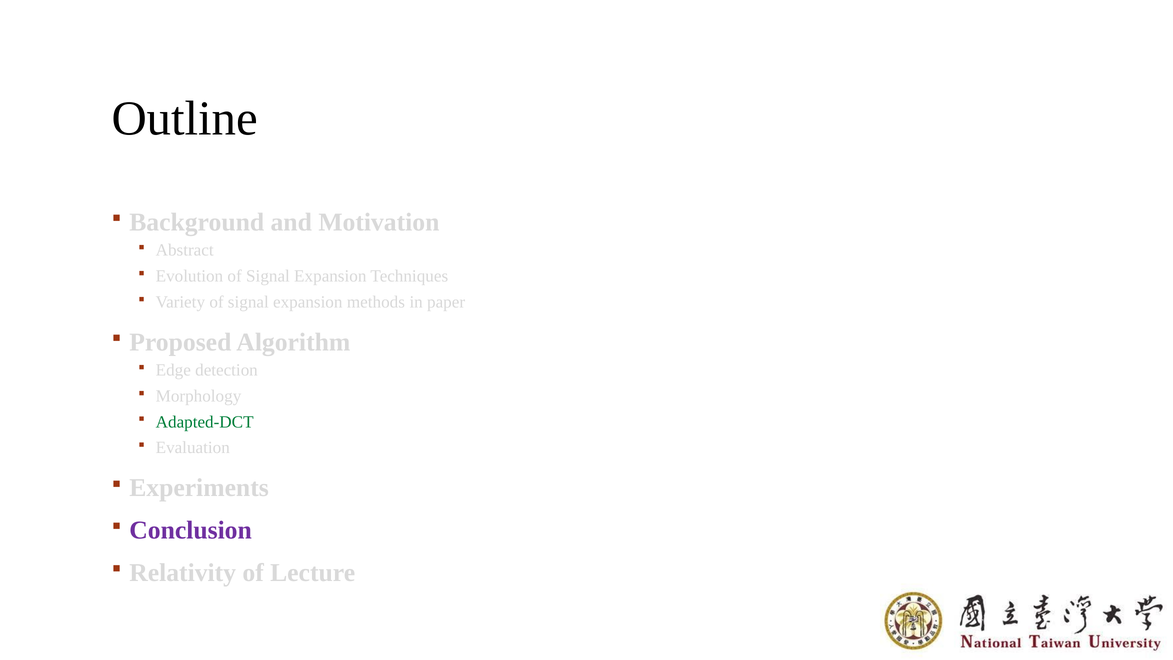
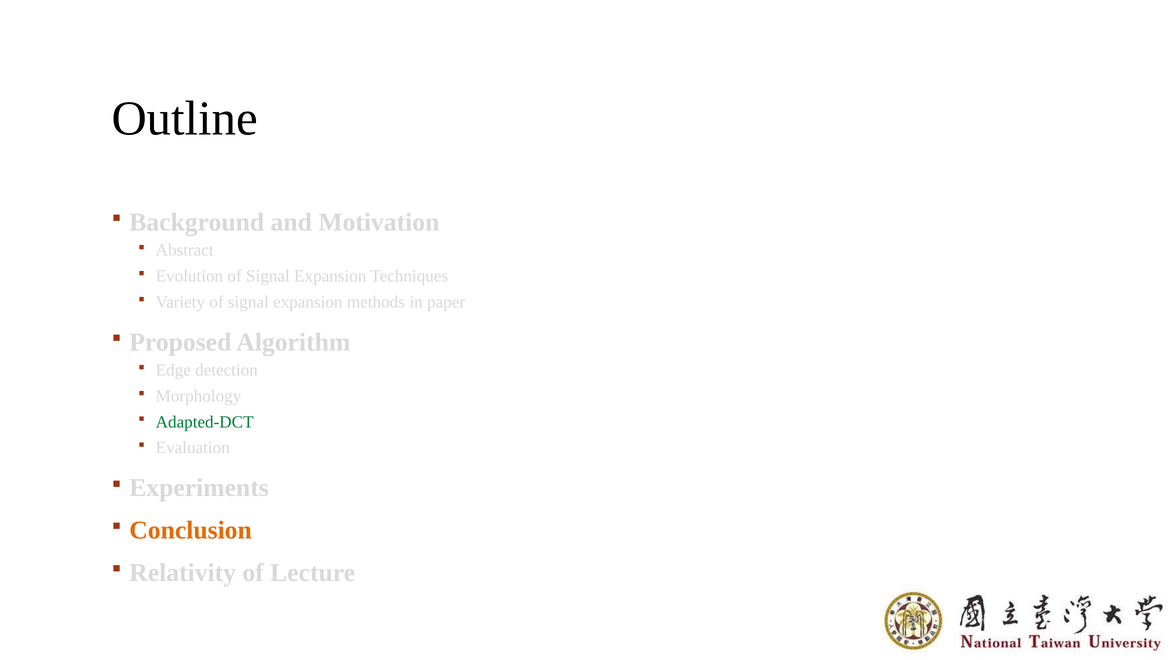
Conclusion colour: purple -> orange
